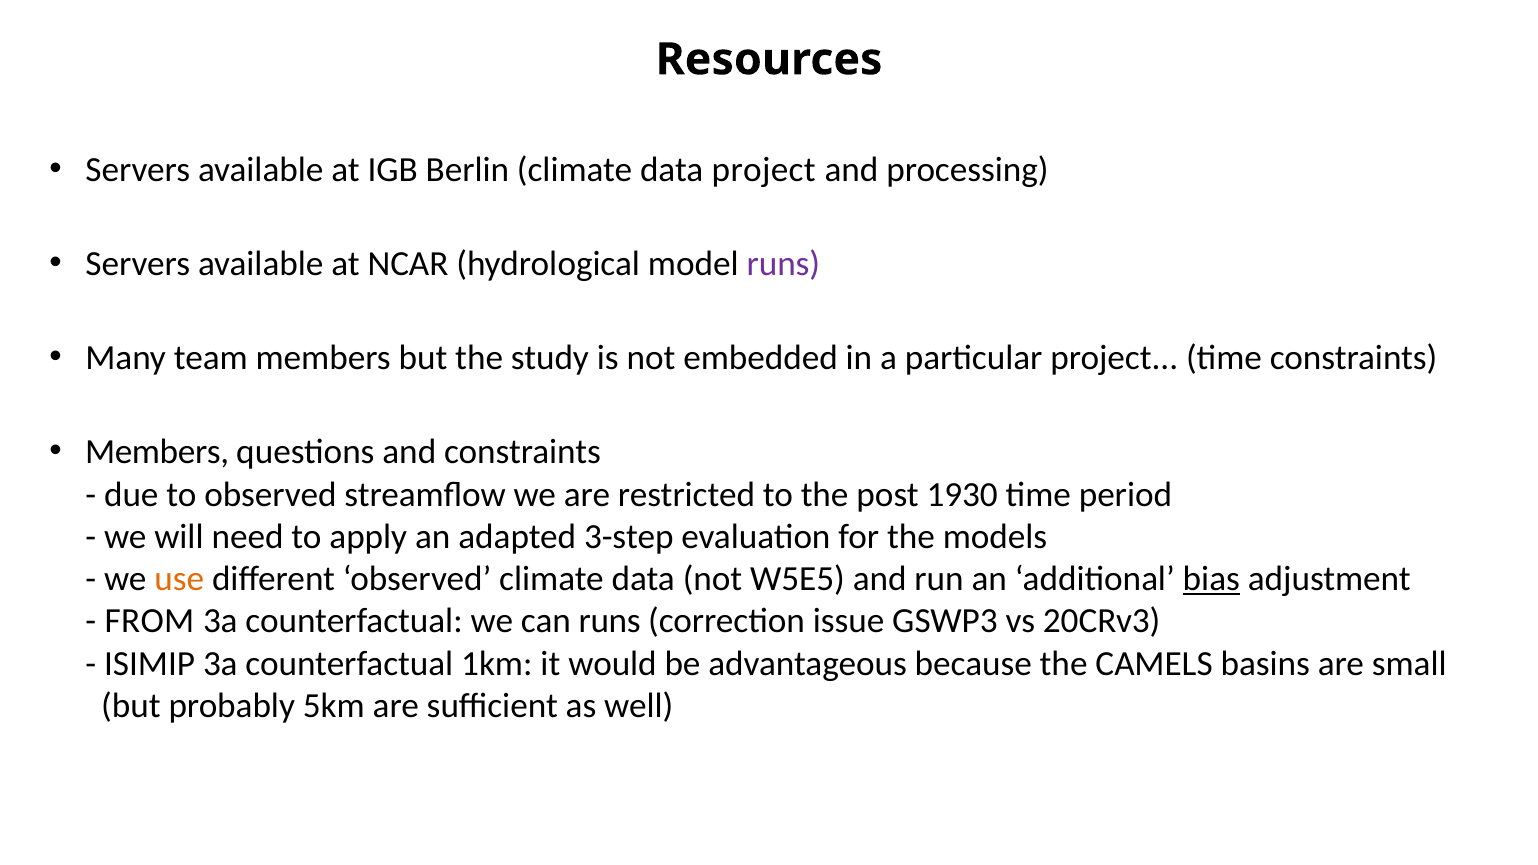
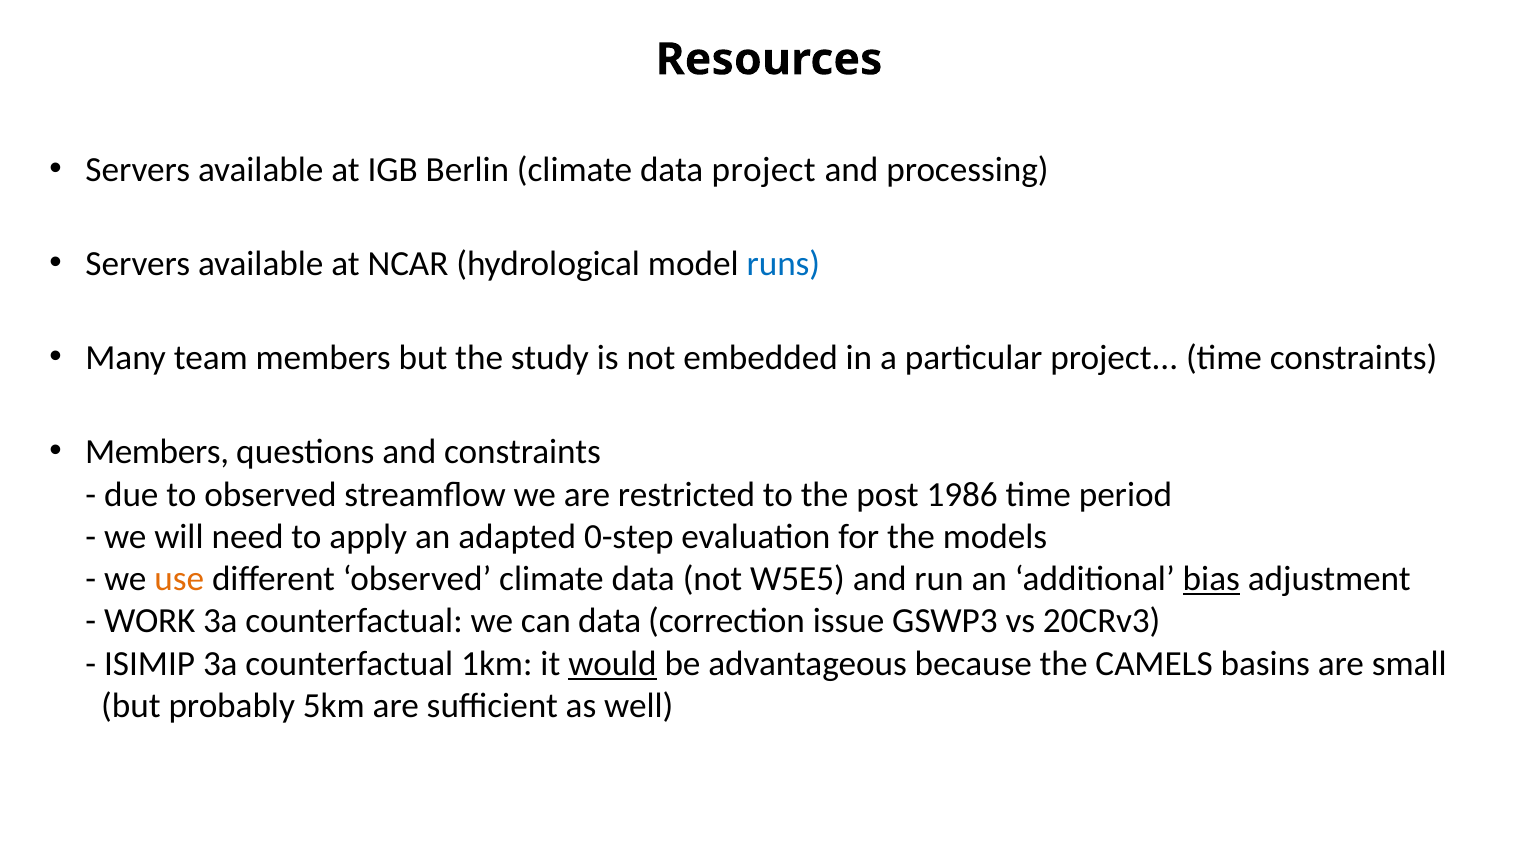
runs at (783, 264) colour: purple -> blue
1930: 1930 -> 1986
3-step: 3-step -> 0-step
FROM: FROM -> WORK
can runs: runs -> data
would underline: none -> present
